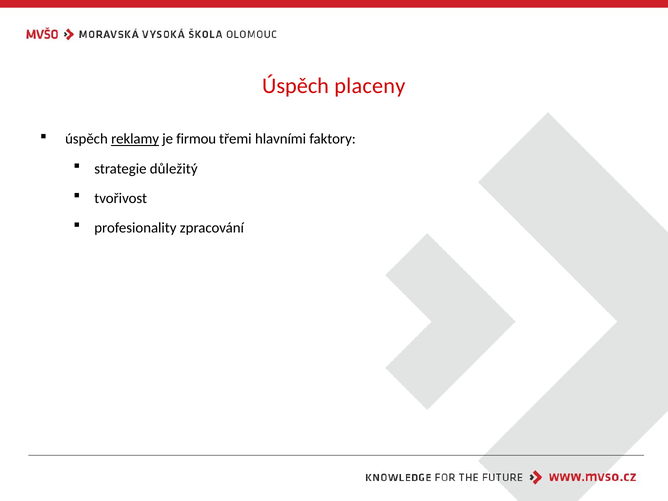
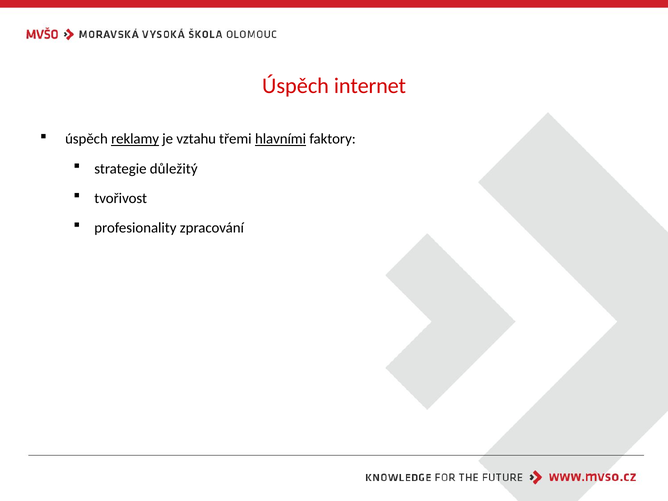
placeny: placeny -> internet
firmou: firmou -> vztahu
hlavními underline: none -> present
